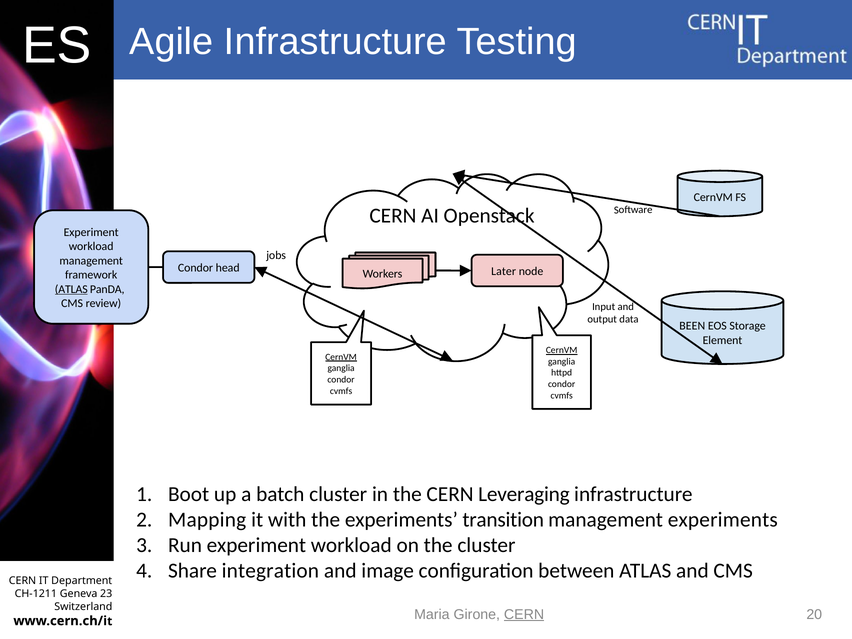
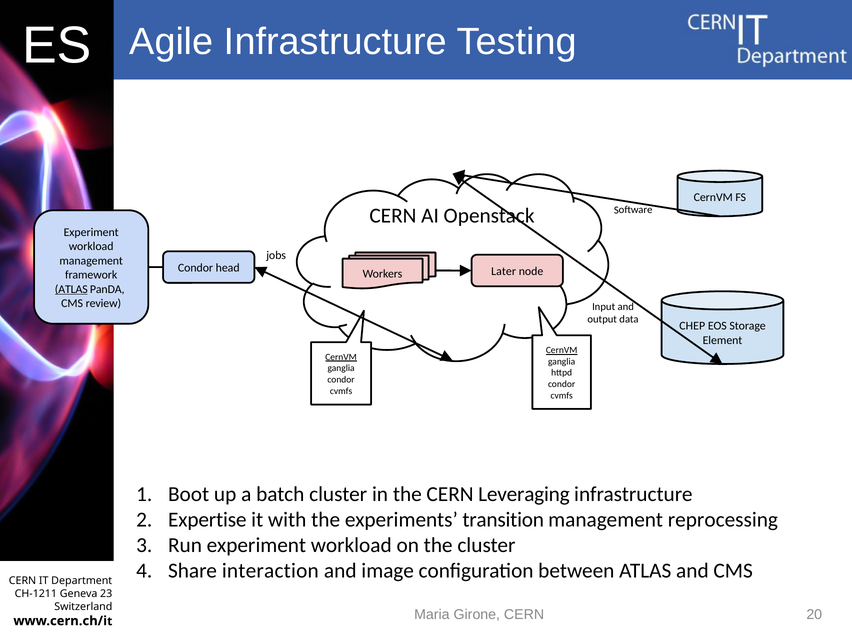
BEEN: BEEN -> CHEP
Mapping: Mapping -> Expertise
management experiments: experiments -> reprocessing
integration: integration -> interaction
CERN at (524, 614) underline: present -> none
